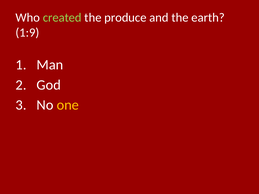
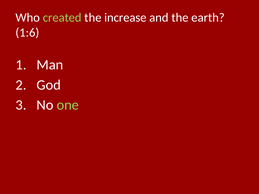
produce: produce -> increase
1:9: 1:9 -> 1:6
one colour: yellow -> light green
